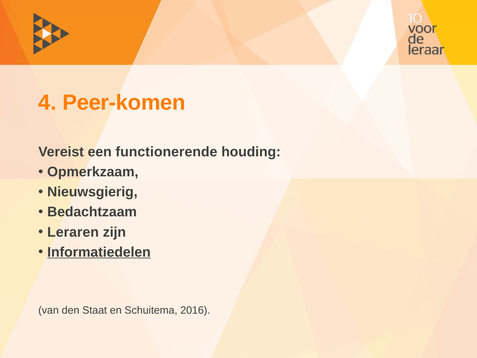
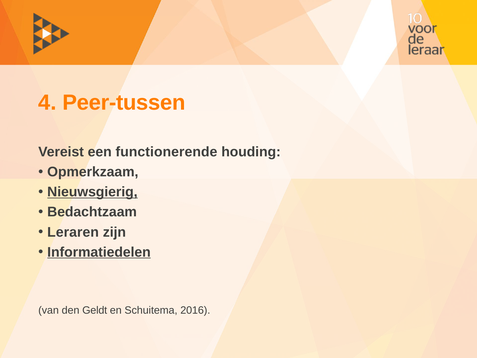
Peer-komen: Peer-komen -> Peer-tussen
Nieuwsgierig underline: none -> present
Staat: Staat -> Geldt
